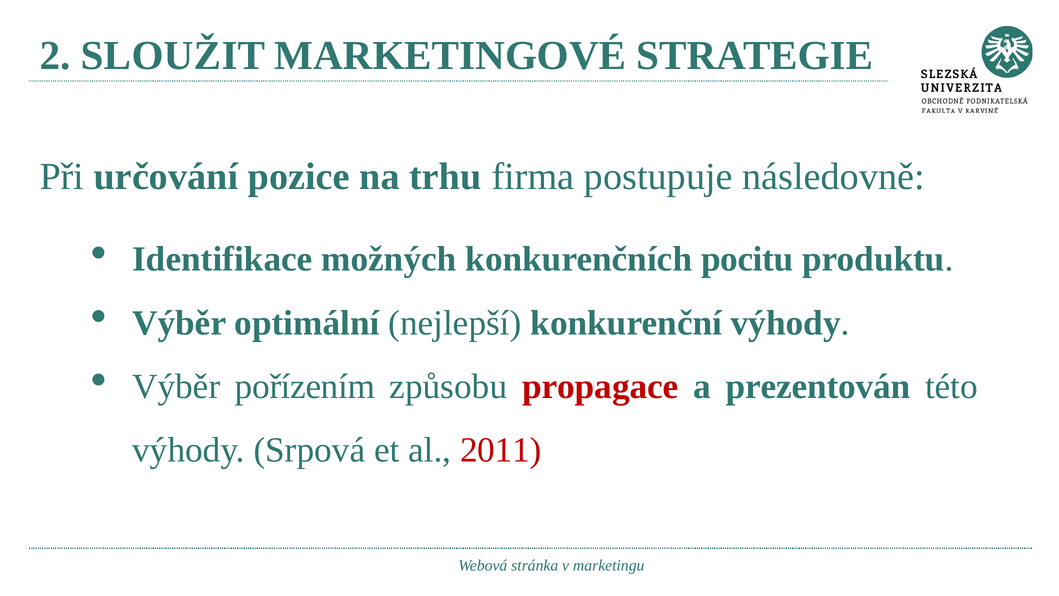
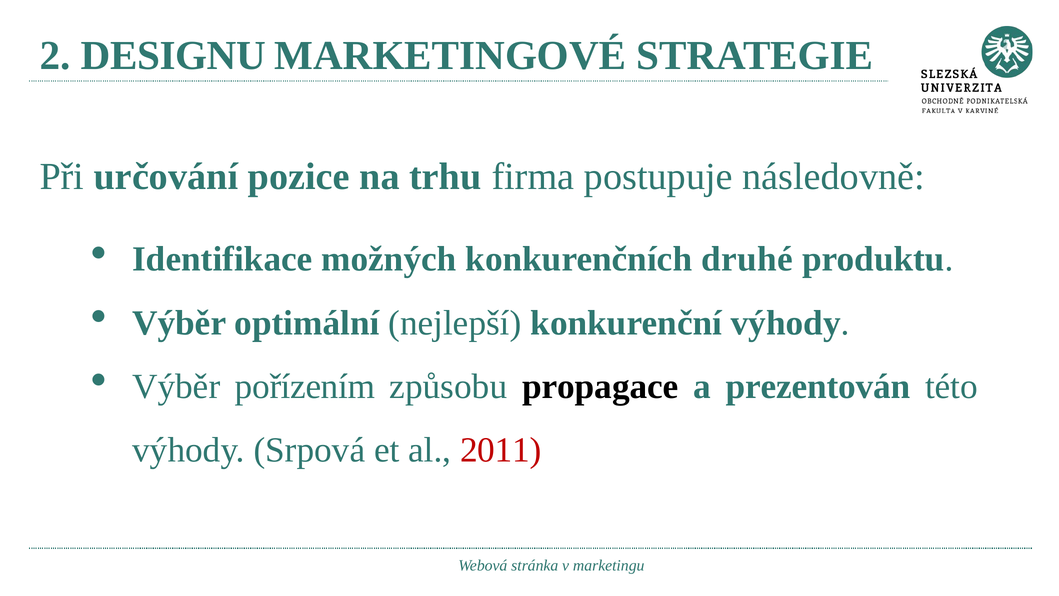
SLOUŽIT: SLOUŽIT -> DESIGNU
pocitu: pocitu -> druhé
propagace colour: red -> black
